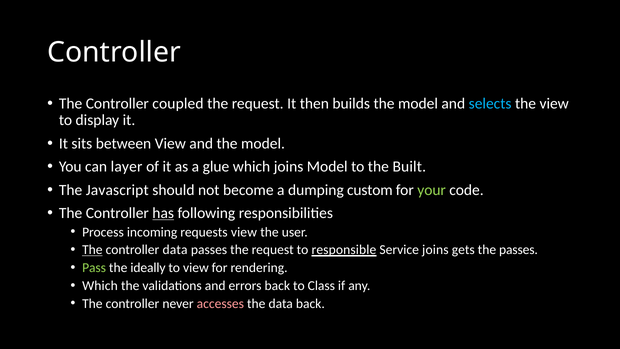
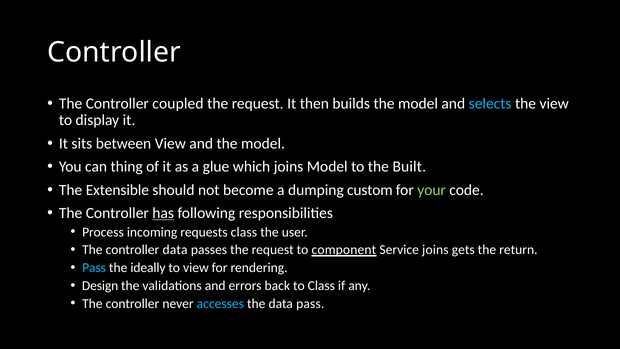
layer: layer -> thing
Javascript: Javascript -> Extensible
requests view: view -> class
The at (92, 250) underline: present -> none
responsible: responsible -> component
the passes: passes -> return
Pass at (94, 268) colour: light green -> light blue
Which at (100, 285): Which -> Design
accesses colour: pink -> light blue
data back: back -> pass
